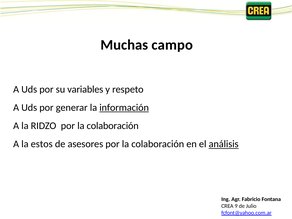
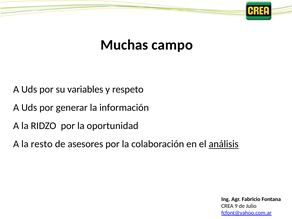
información underline: present -> none
RIDZO por la colaboración: colaboración -> oportunidad
estos: estos -> resto
